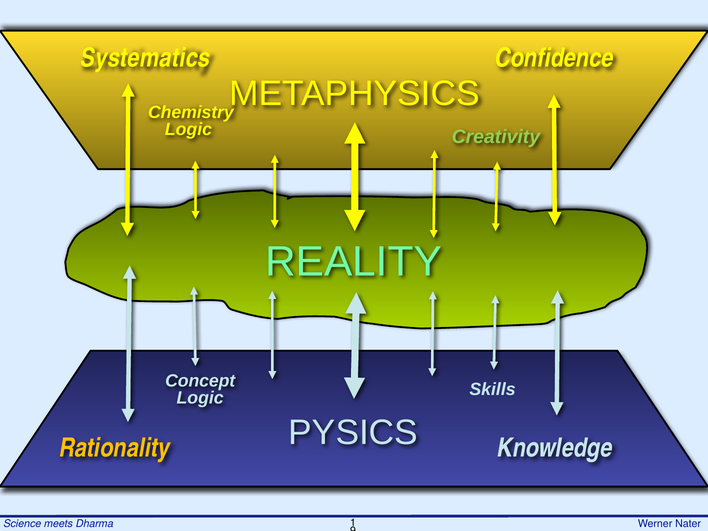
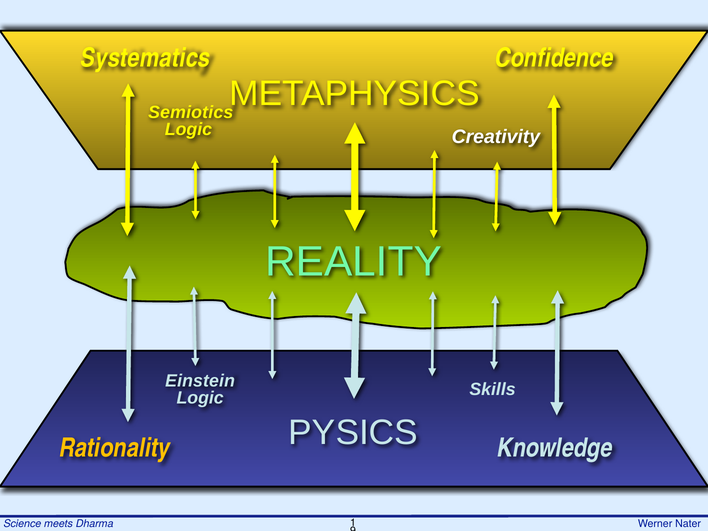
Chemistry: Chemistry -> Semiotics
Creativity colour: light green -> white
Concept: Concept -> Einstein
